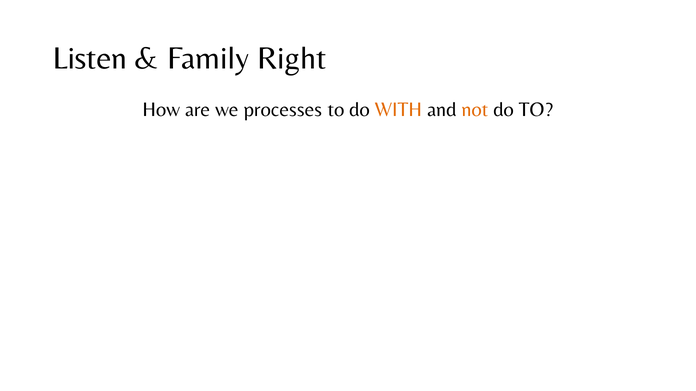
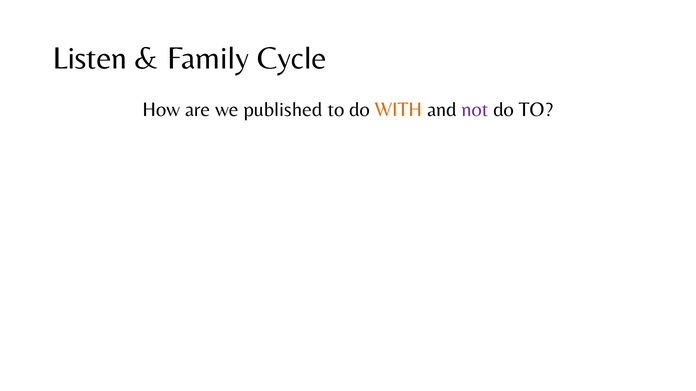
Right: Right -> Cycle
processes: processes -> published
not colour: orange -> purple
